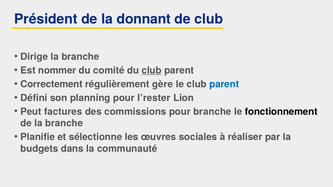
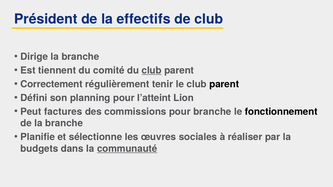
donnant: donnant -> effectifs
nommer: nommer -> tiennent
gère: gère -> tenir
parent at (224, 84) colour: blue -> black
l’rester: l’rester -> l’atteint
communauté underline: none -> present
